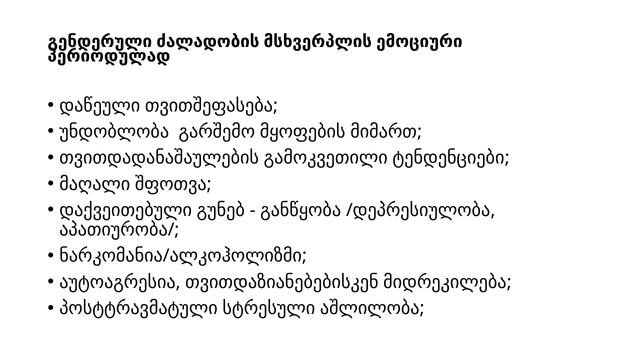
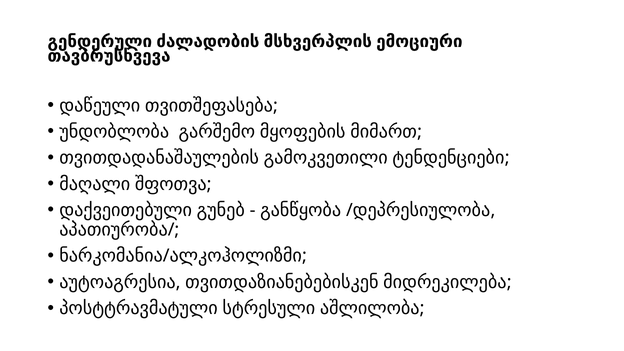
პერიოდულად: პერიოდულად -> თავბრუსხვევა
